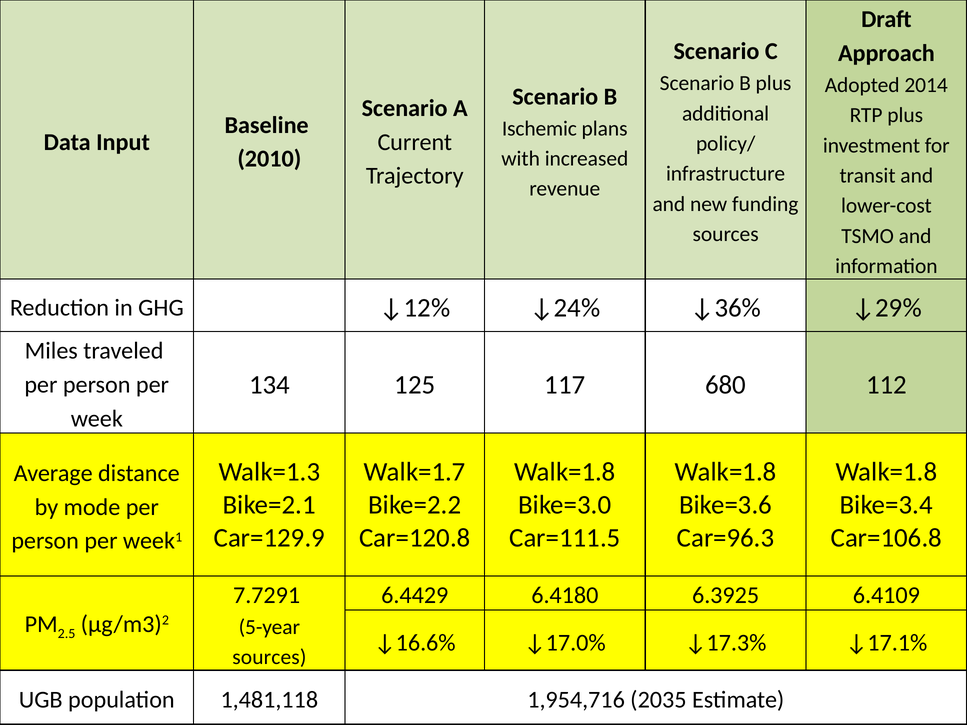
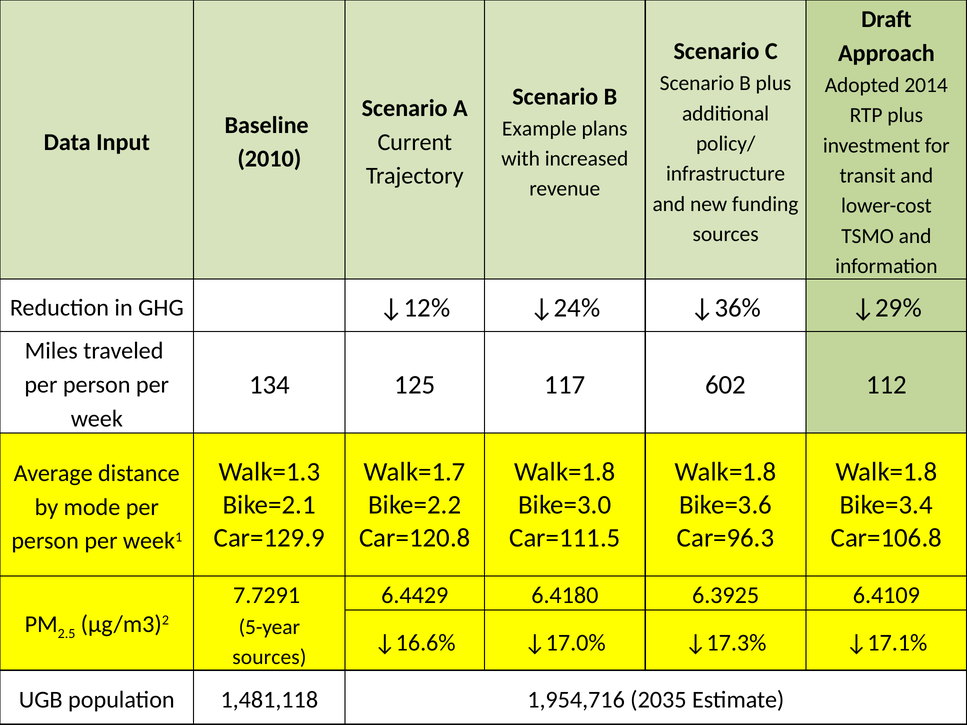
Ischemic: Ischemic -> Example
680: 680 -> 602
